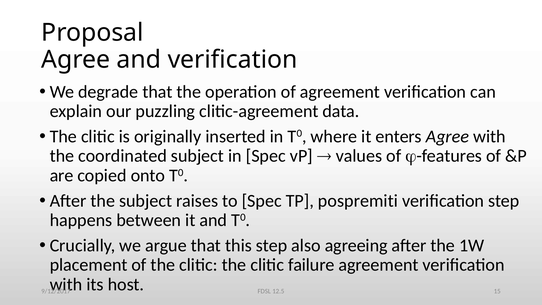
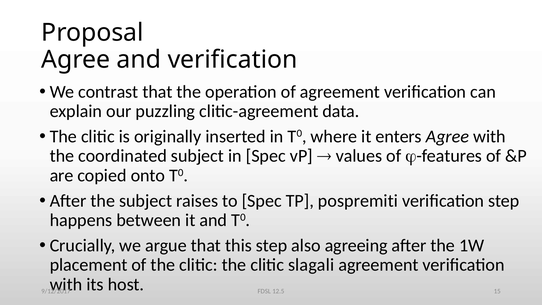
degrade: degrade -> contrast
failure: failure -> slagali
